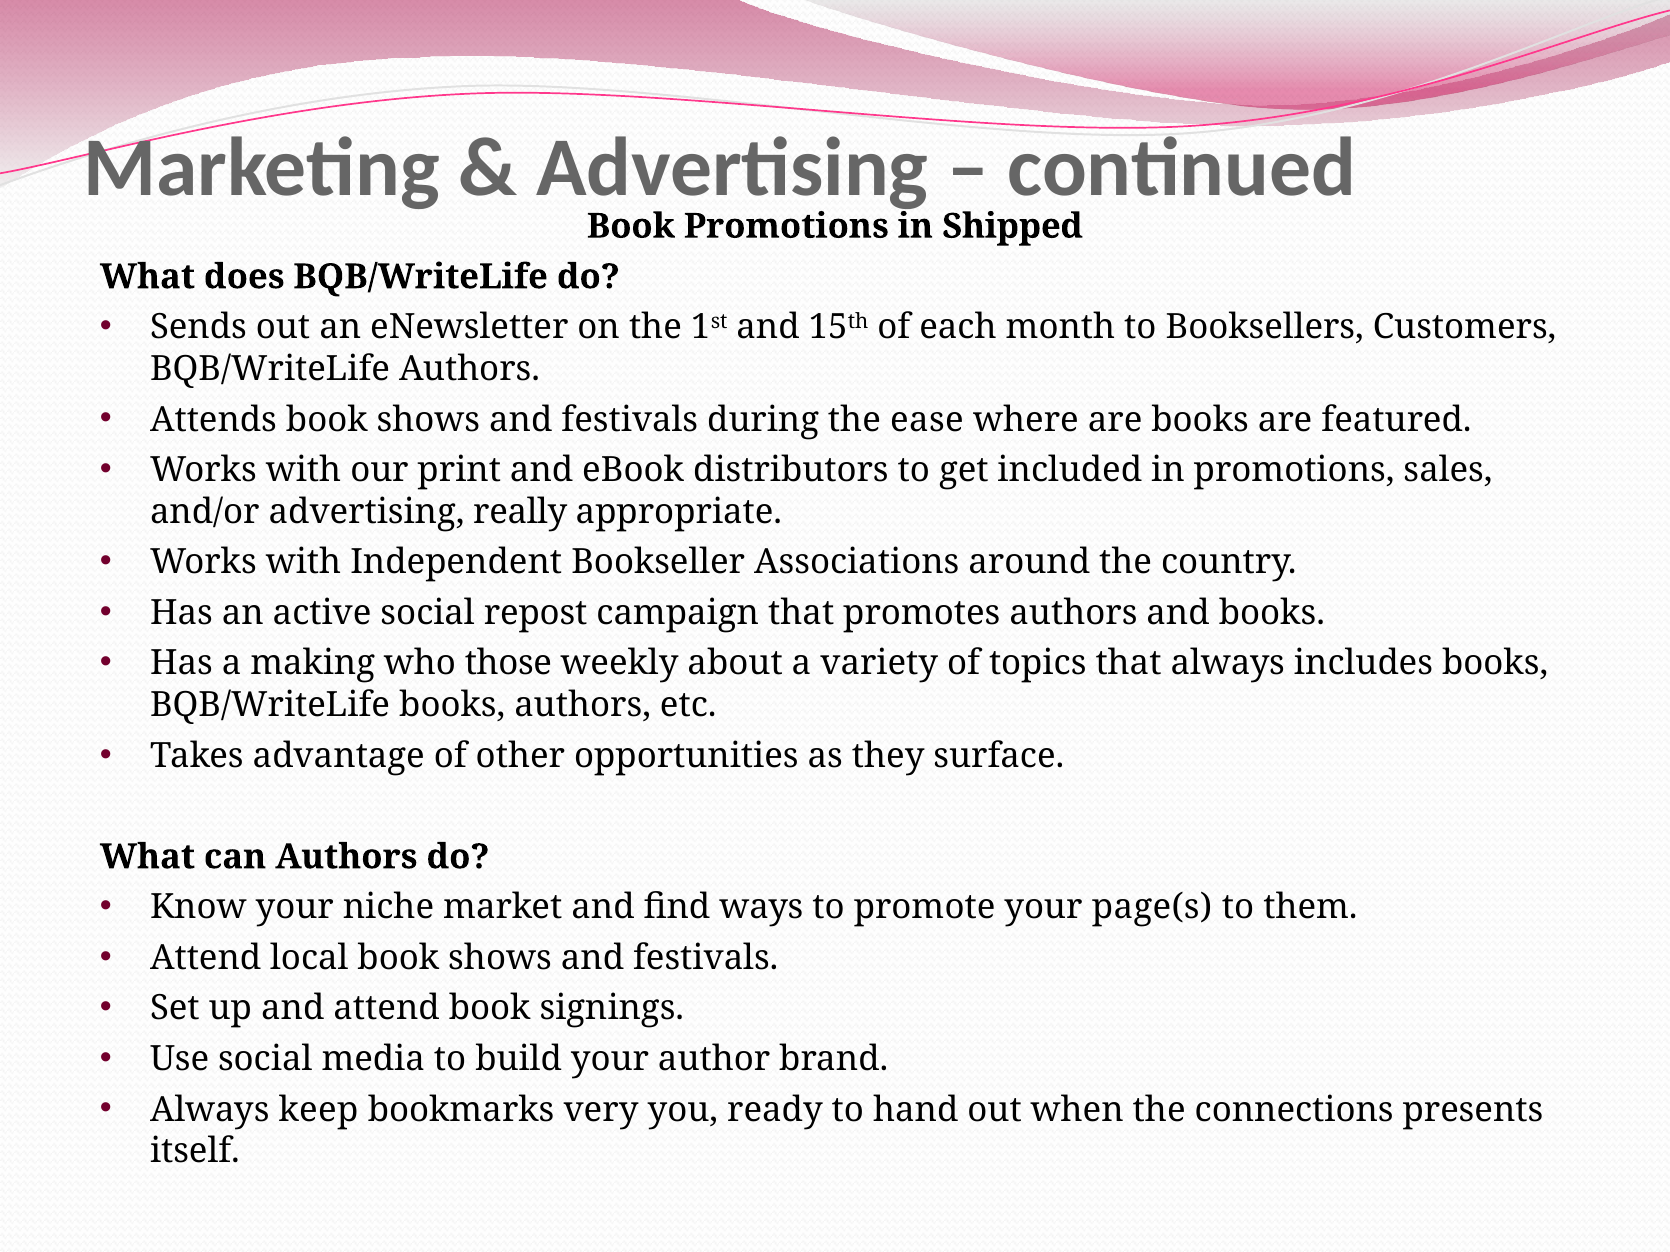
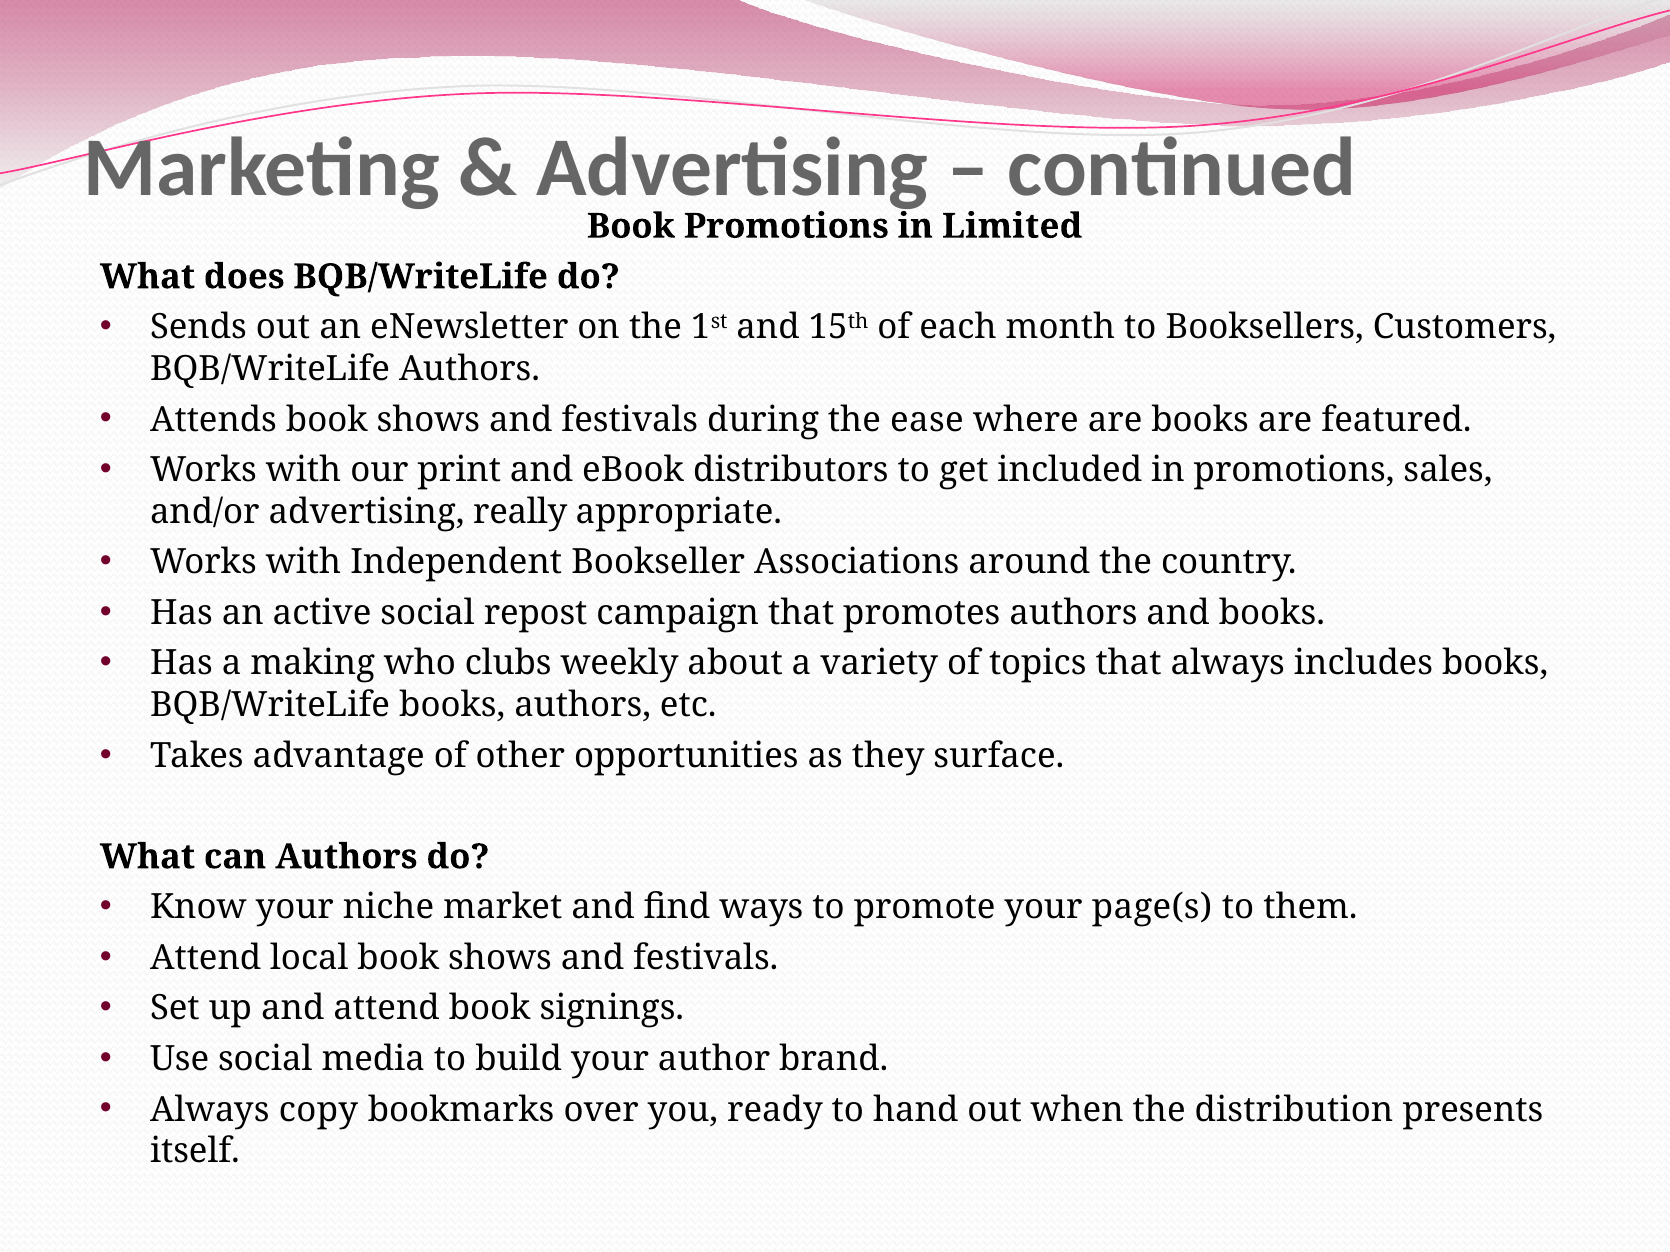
Shipped: Shipped -> Limited
those: those -> clubs
keep: keep -> copy
very: very -> over
connections: connections -> distribution
